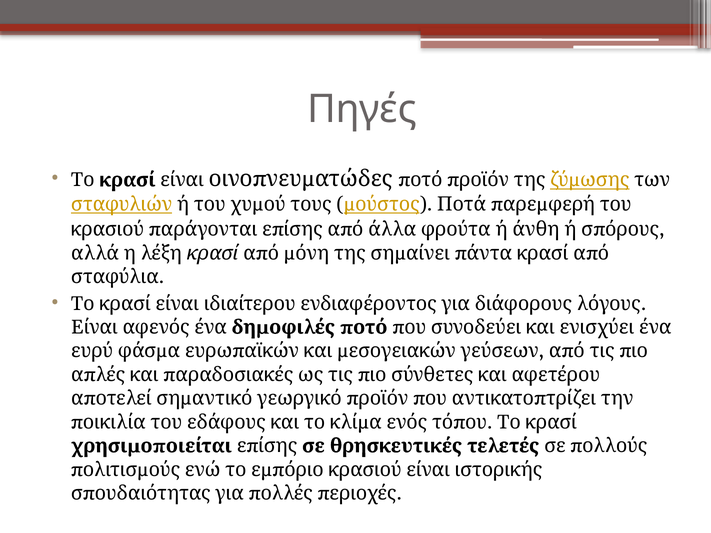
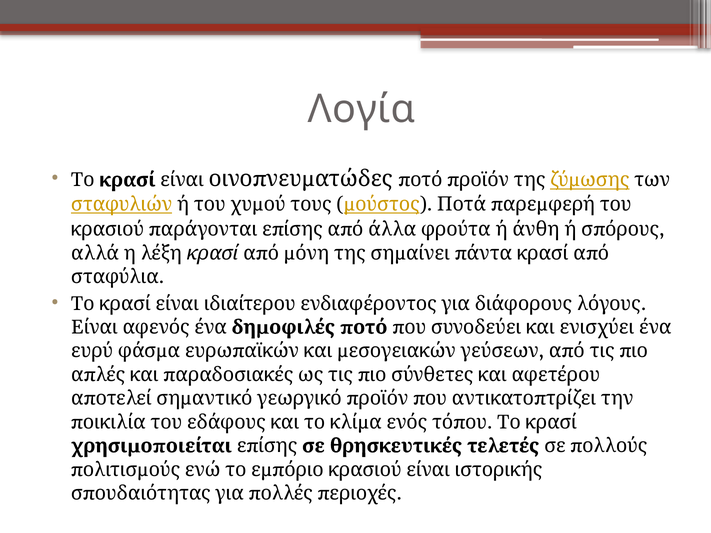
Πηγές: Πηγές -> Λογία
